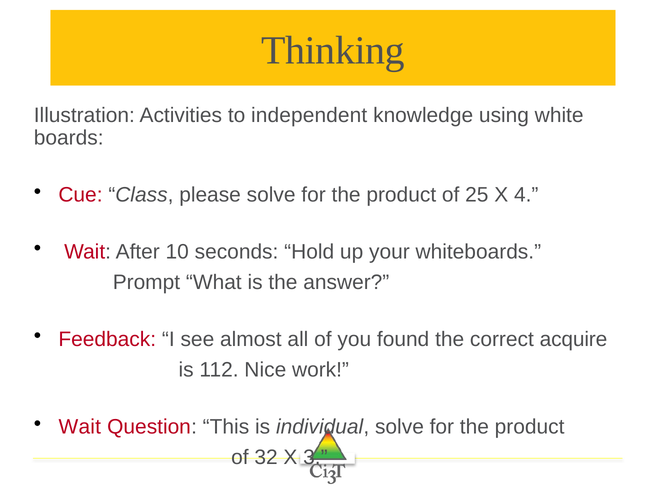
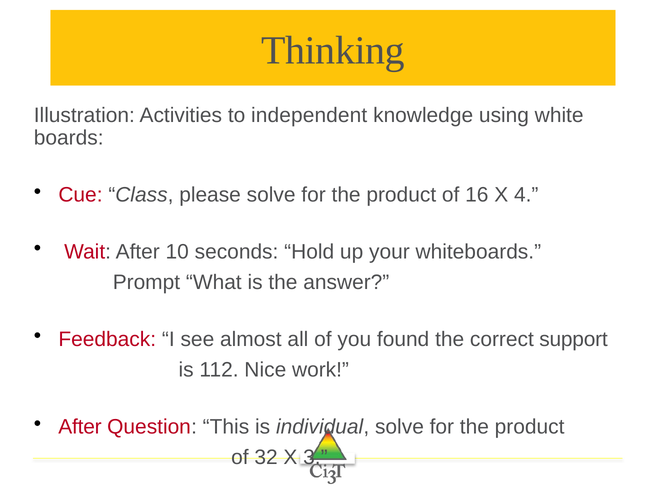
25: 25 -> 16
acquire: acquire -> support
Wait at (80, 427): Wait -> After
